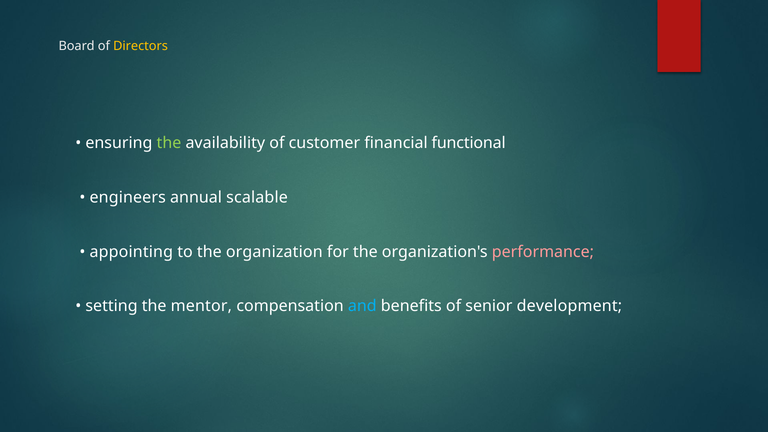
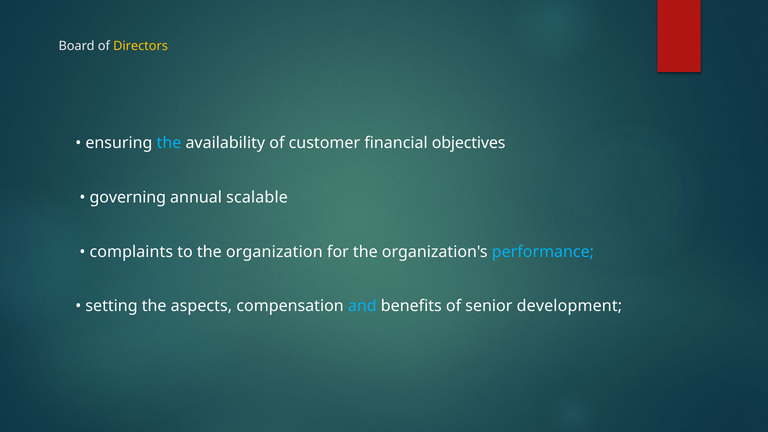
the at (169, 143) colour: light green -> light blue
functional: functional -> objectives
engineers: engineers -> governing
appointing: appointing -> complaints
performance colour: pink -> light blue
mentor: mentor -> aspects
